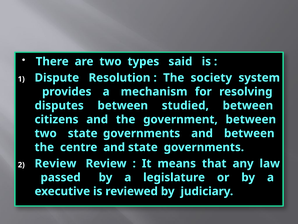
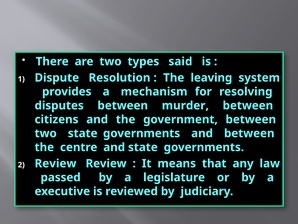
society: society -> leaving
studied: studied -> murder
